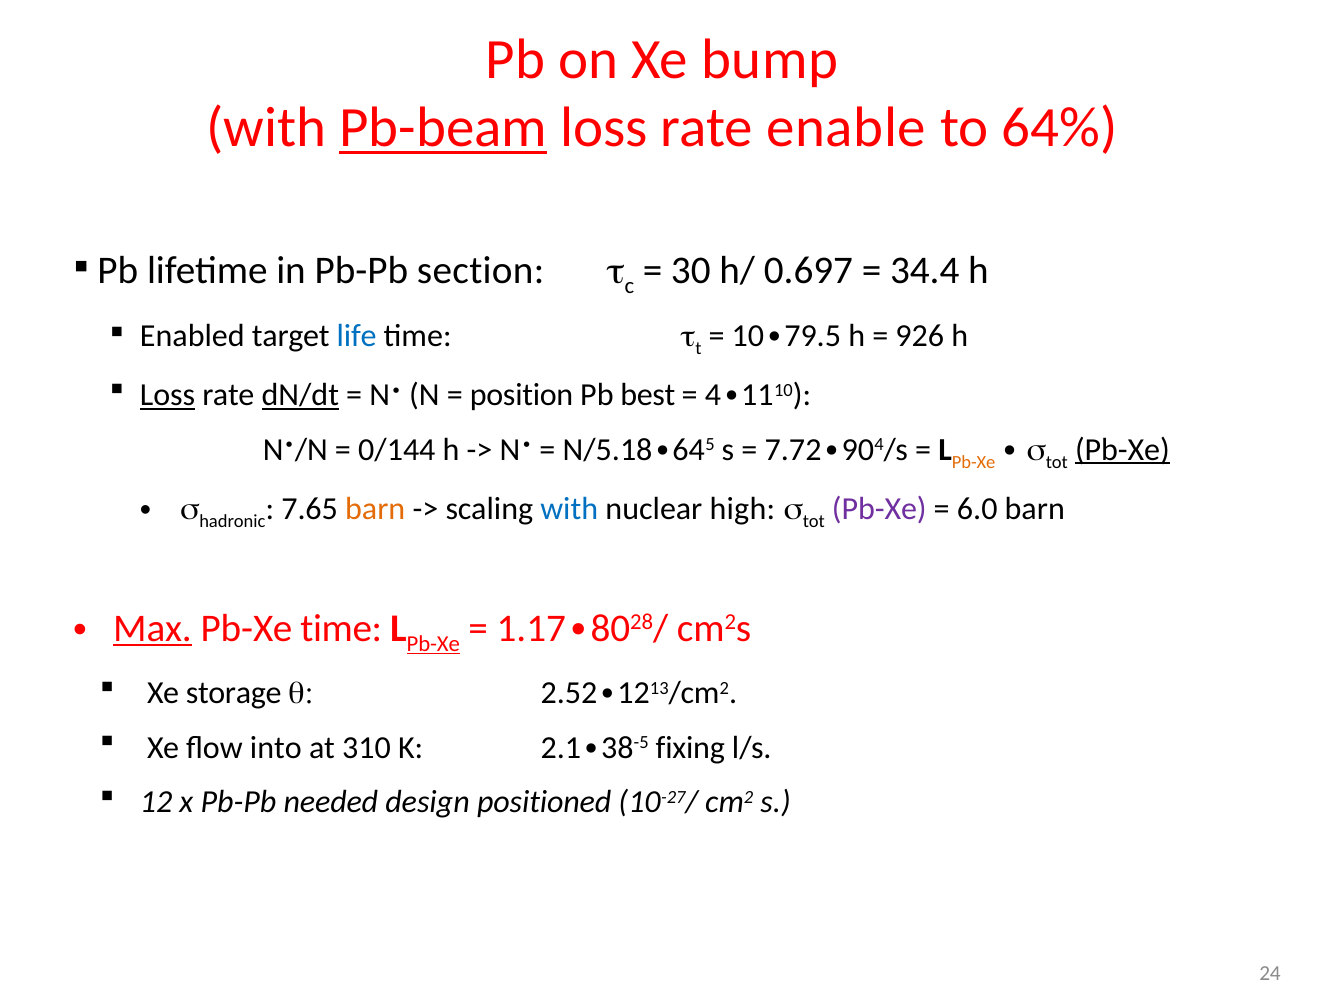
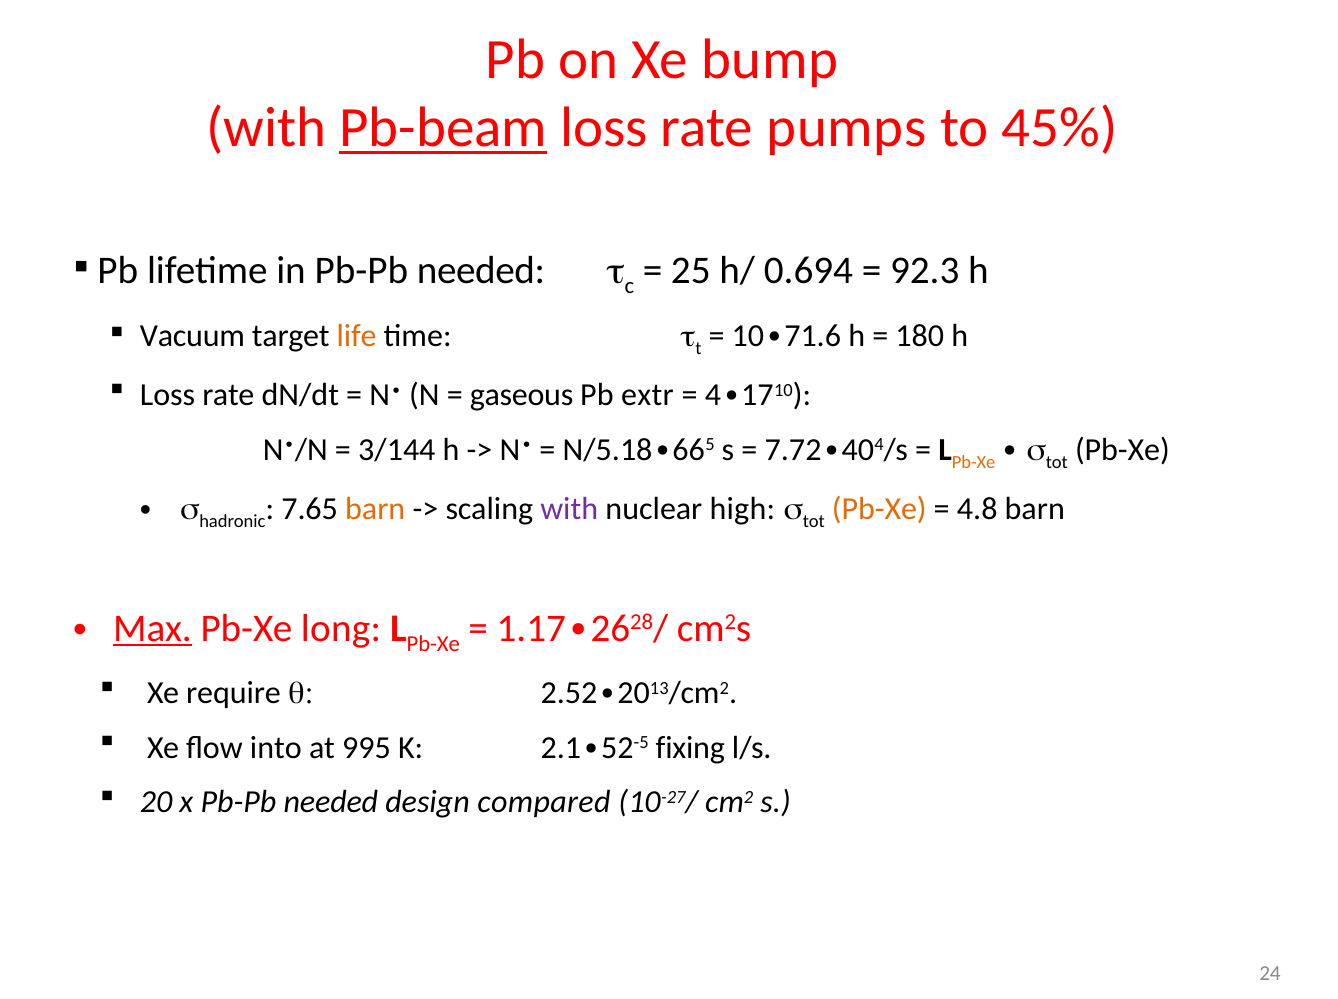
enable: enable -> pumps
64%: 64% -> 45%
in Pb-Pb section: section -> needed
30: 30 -> 25
0.697: 0.697 -> 0.694
34.4: 34.4 -> 92.3
Enabled: Enabled -> Vacuum
life colour: blue -> orange
79.5: 79.5 -> 71.6
926: 926 -> 180
Loss at (168, 396) underline: present -> none
dN/dt underline: present -> none
position: position -> gaseous
best: best -> extr
11: 11 -> 17
90: 90 -> 40
Pb-Xe at (1122, 450) underline: present -> none
0/144: 0/144 -> 3/144
64: 64 -> 66
with at (569, 510) colour: blue -> purple
Pb-Xe at (879, 510) colour: purple -> orange
6.0: 6.0 -> 4.8
Pb-Xe time: time -> long
Pb-Xe at (433, 644) underline: present -> none
80: 80 -> 26
storage: storage -> require
12 at (634, 694): 12 -> 20
310: 310 -> 995
38: 38 -> 52
12 at (156, 803): 12 -> 20
positioned: positioned -> compared
